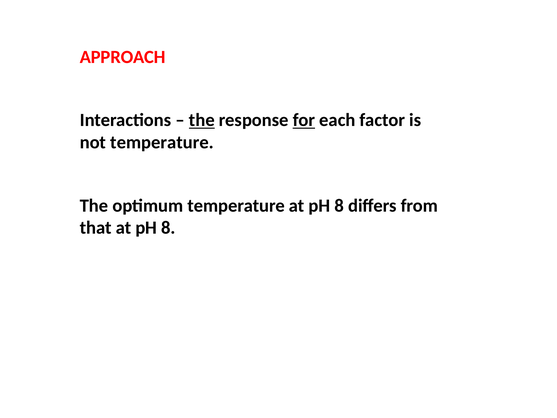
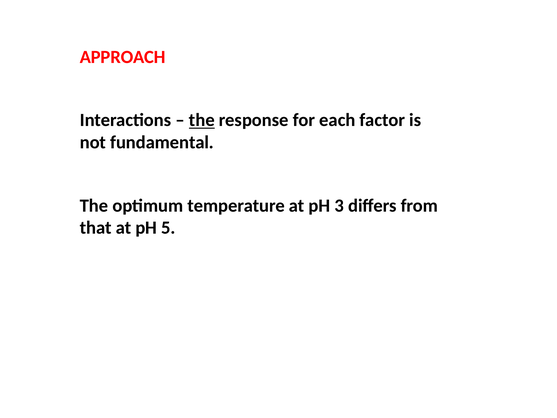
for underline: present -> none
not temperature: temperature -> fundamental
temperature at pH 8: 8 -> 3
that at pH 8: 8 -> 5
